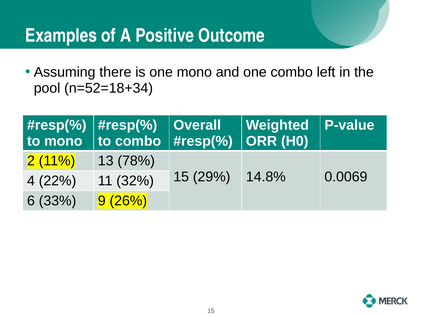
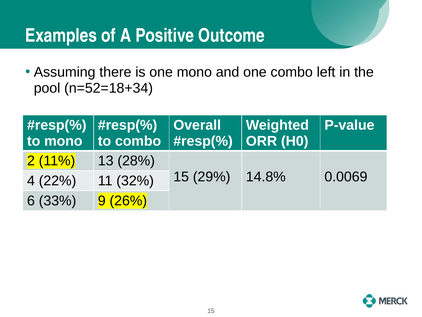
78%: 78% -> 28%
